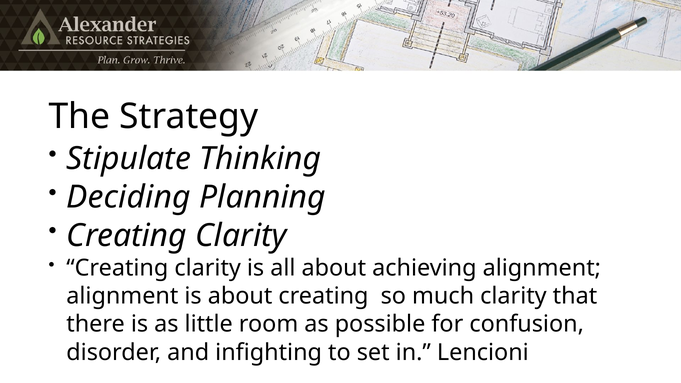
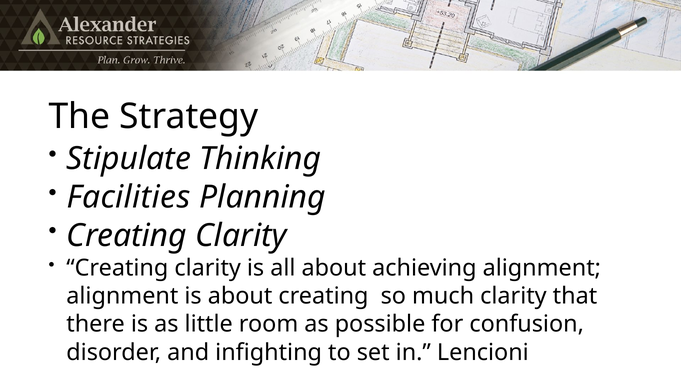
Deciding: Deciding -> Facilities
